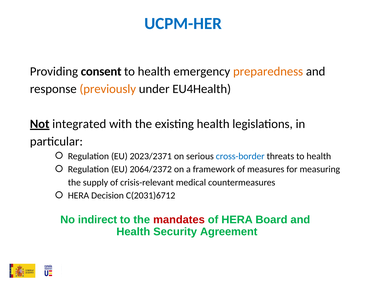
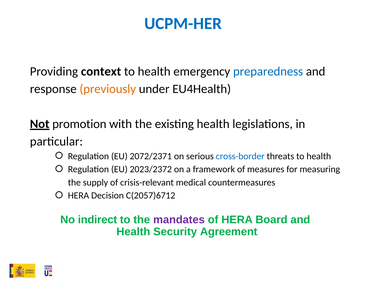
consent: consent -> context
preparedness colour: orange -> blue
integrated: integrated -> promotion
2023/2371: 2023/2371 -> 2072/2371
2064/2372: 2064/2372 -> 2023/2372
C(2031)6712: C(2031)6712 -> C(2057)6712
mandates colour: red -> purple
